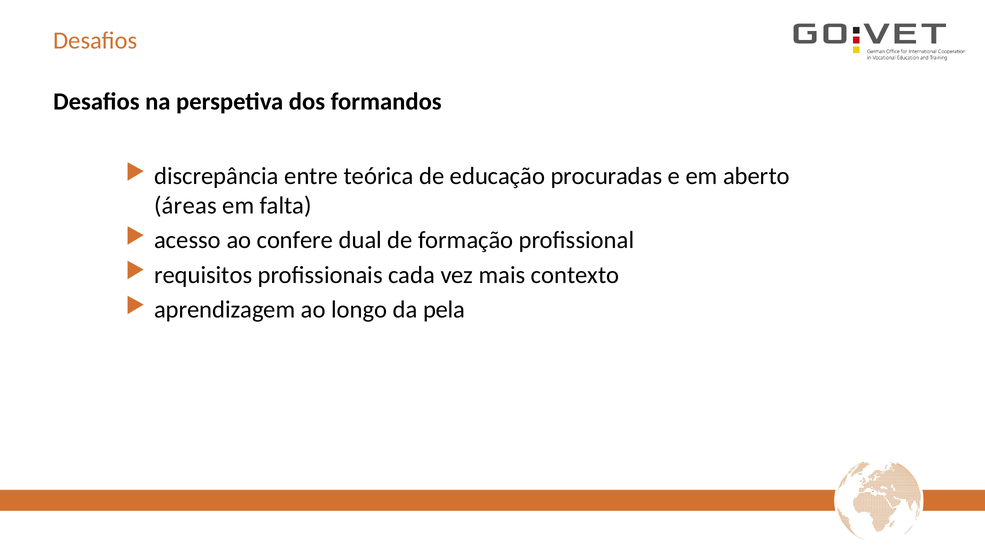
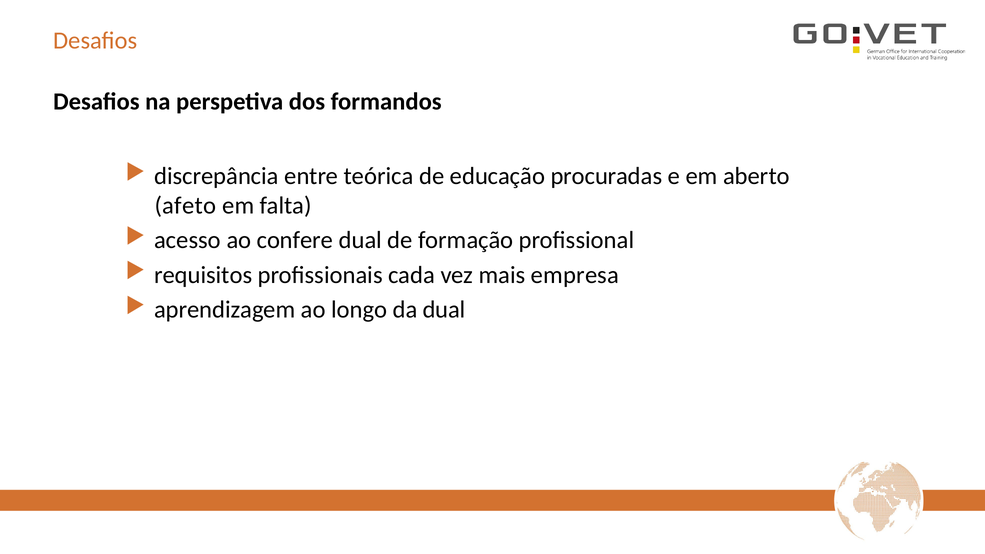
áreas: áreas -> afeto
contexto: contexto -> empresa
da pela: pela -> dual
